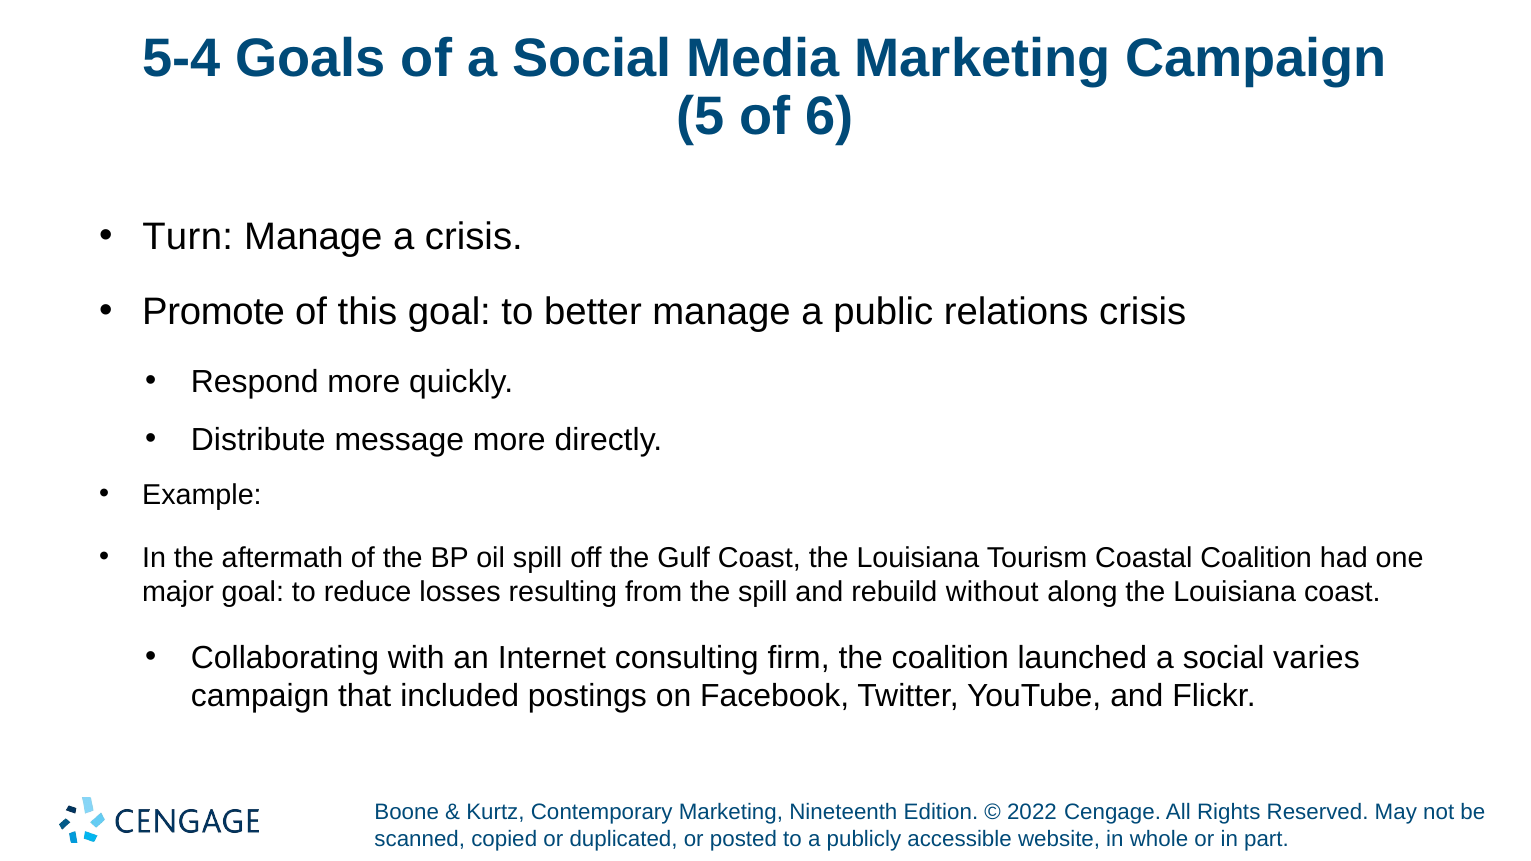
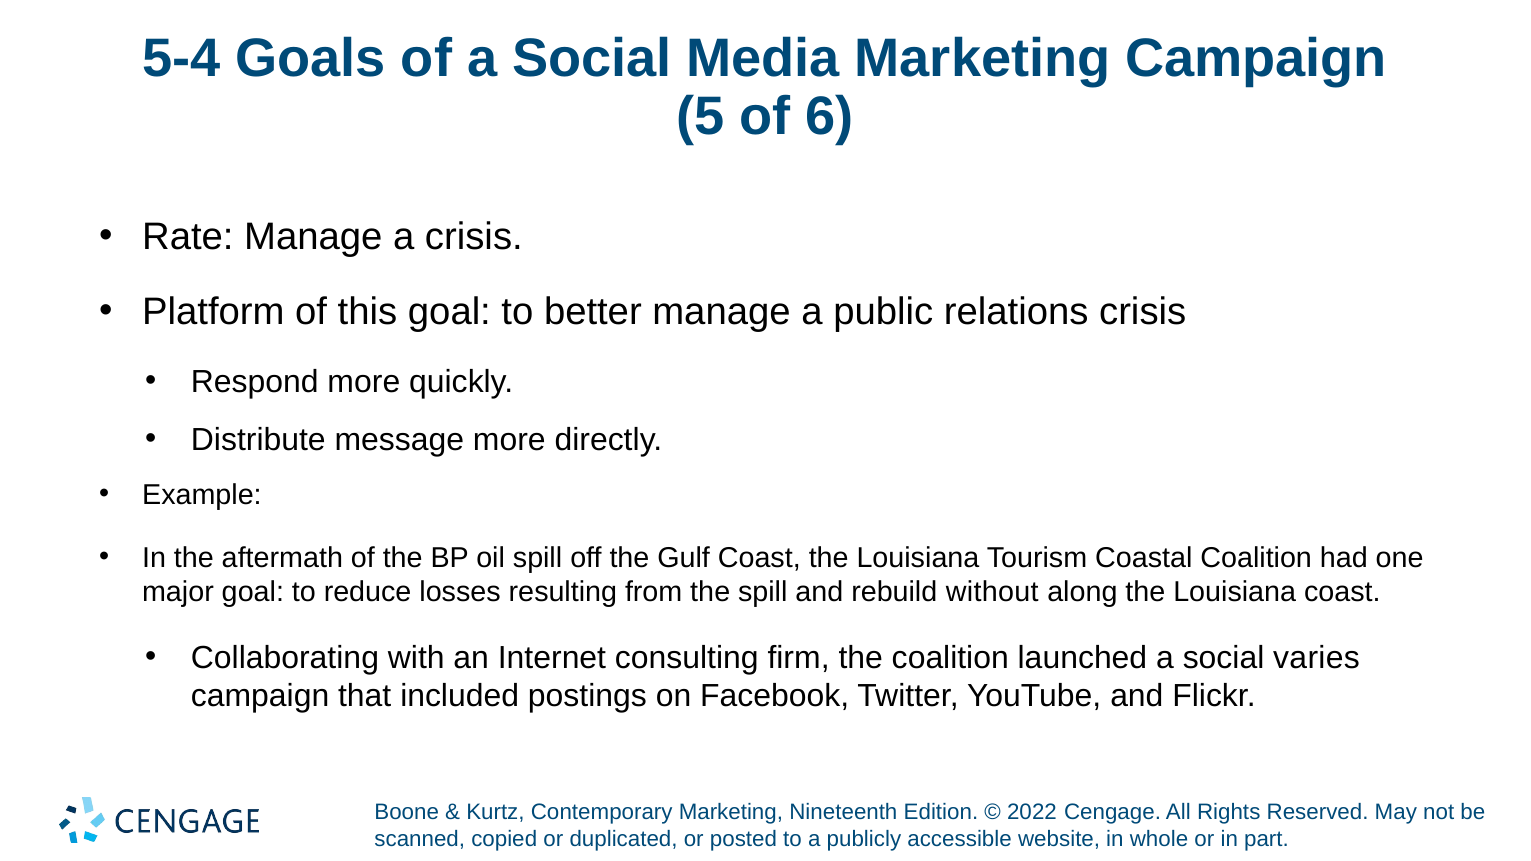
Turn: Turn -> Rate
Promote: Promote -> Platform
